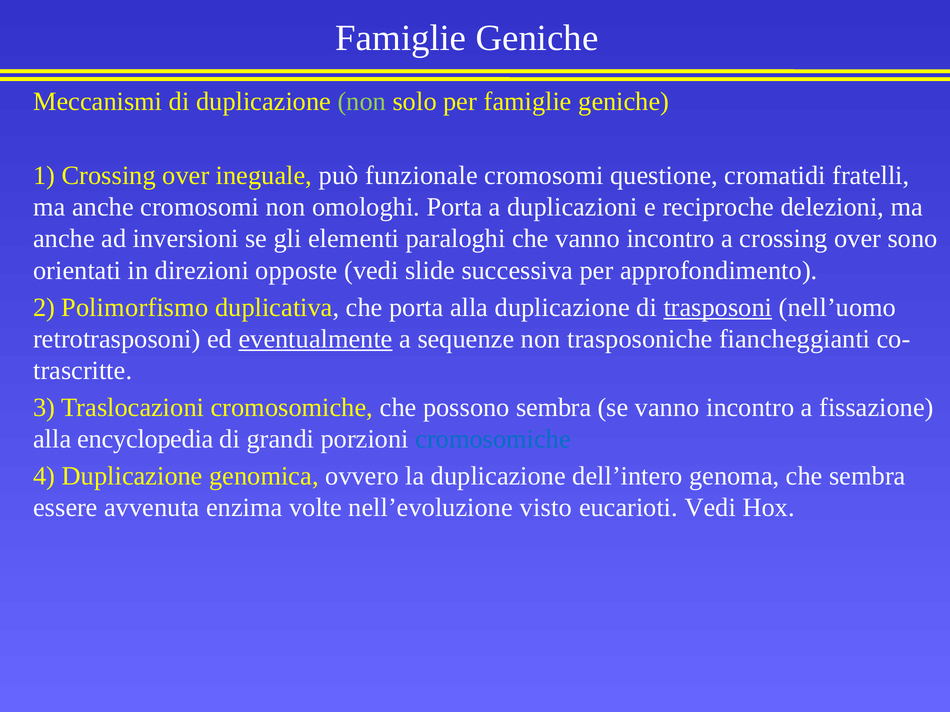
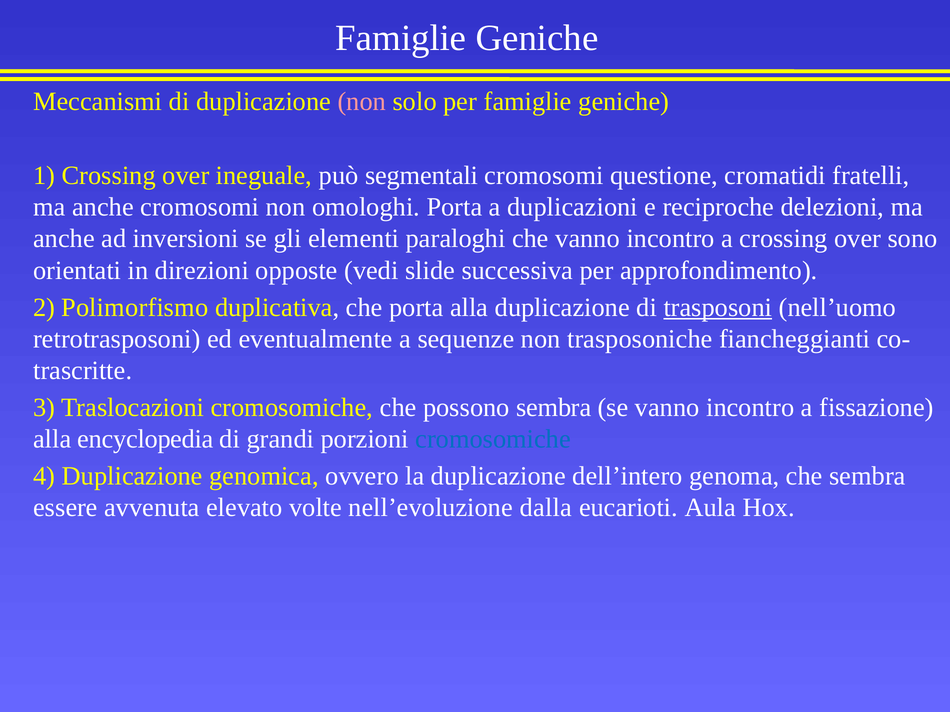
non at (362, 102) colour: light green -> pink
funzionale: funzionale -> segmentali
eventualmente underline: present -> none
enzima: enzima -> elevato
visto: visto -> dalla
eucarioti Vedi: Vedi -> Aula
